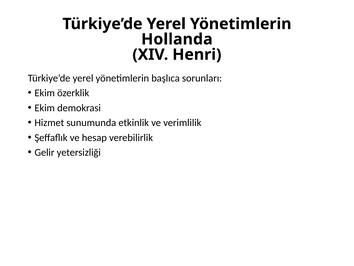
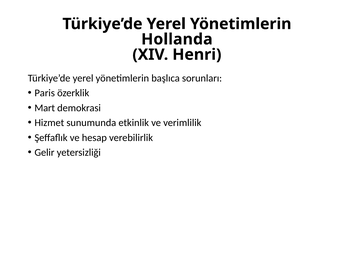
Ekim at (45, 93): Ekim -> Paris
Ekim at (45, 108): Ekim -> Mart
